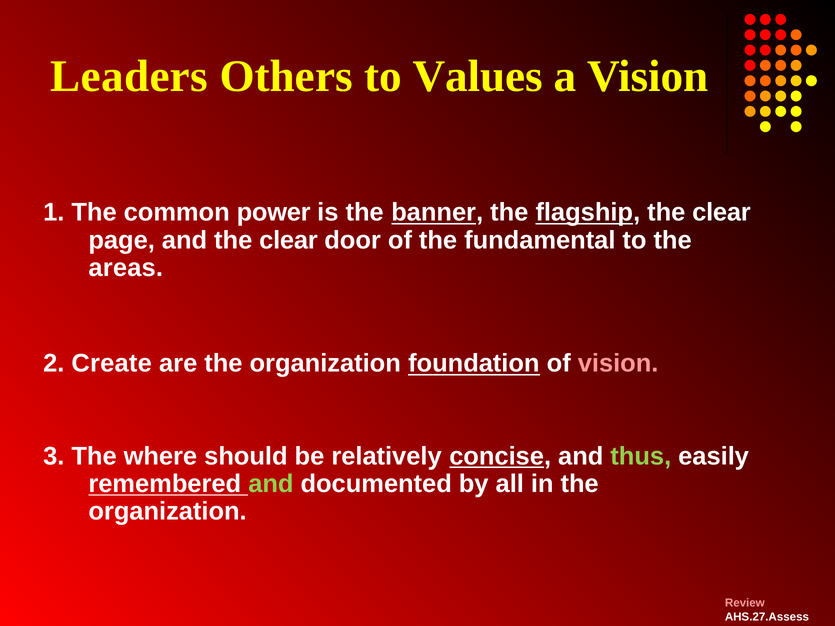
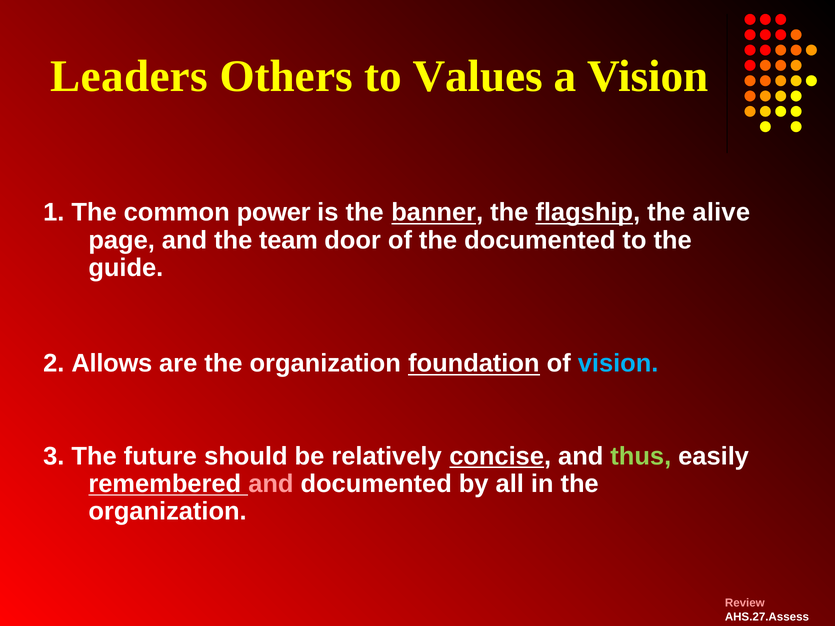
flagship the clear: clear -> alive
and the clear: clear -> team
the fundamental: fundamental -> documented
areas: areas -> guide
Create: Create -> Allows
vision at (618, 364) colour: pink -> light blue
where: where -> future
and at (271, 484) colour: light green -> pink
